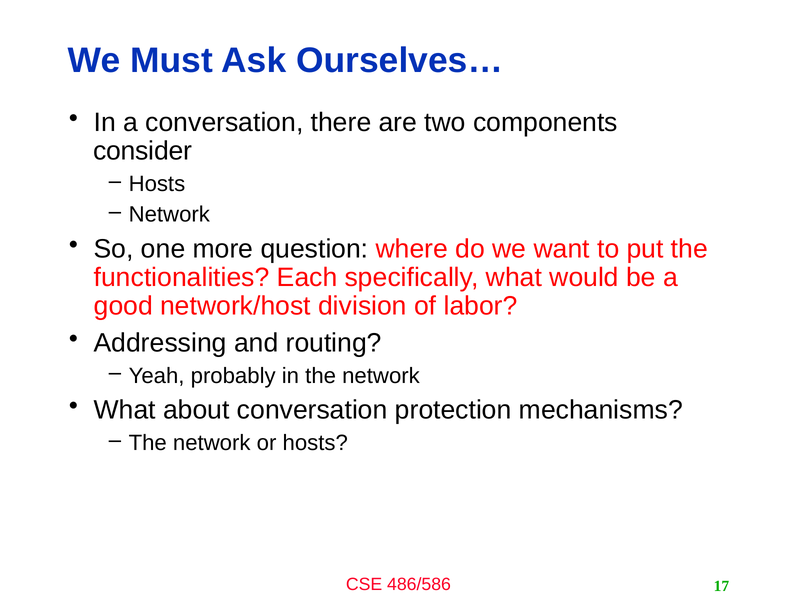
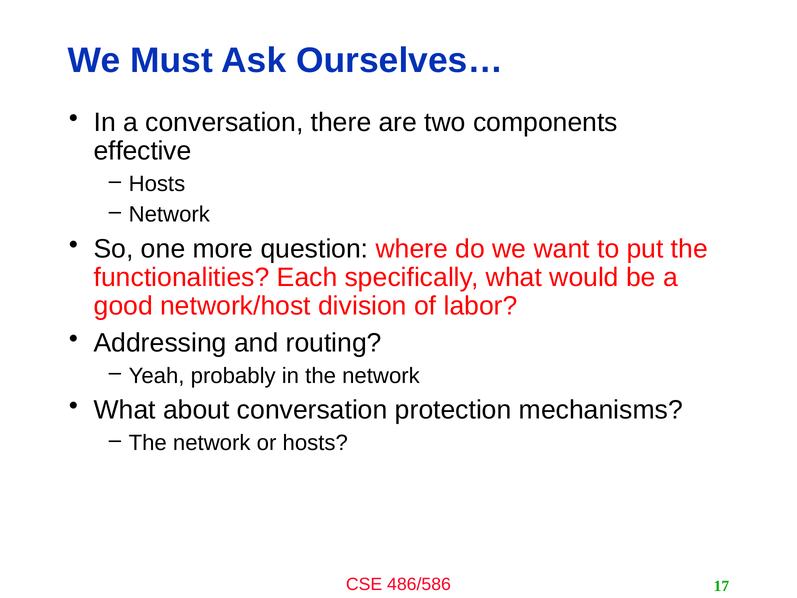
consider: consider -> effective
